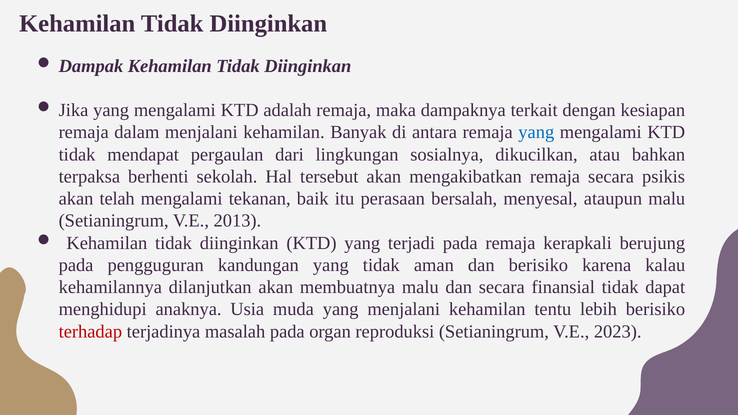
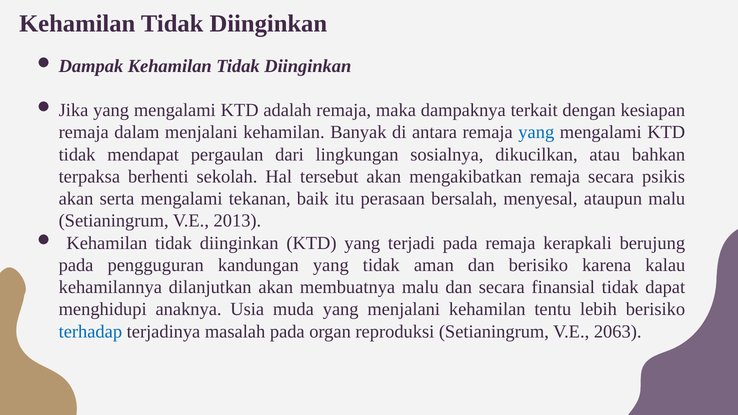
telah: telah -> serta
terhadap colour: red -> blue
2023: 2023 -> 2063
